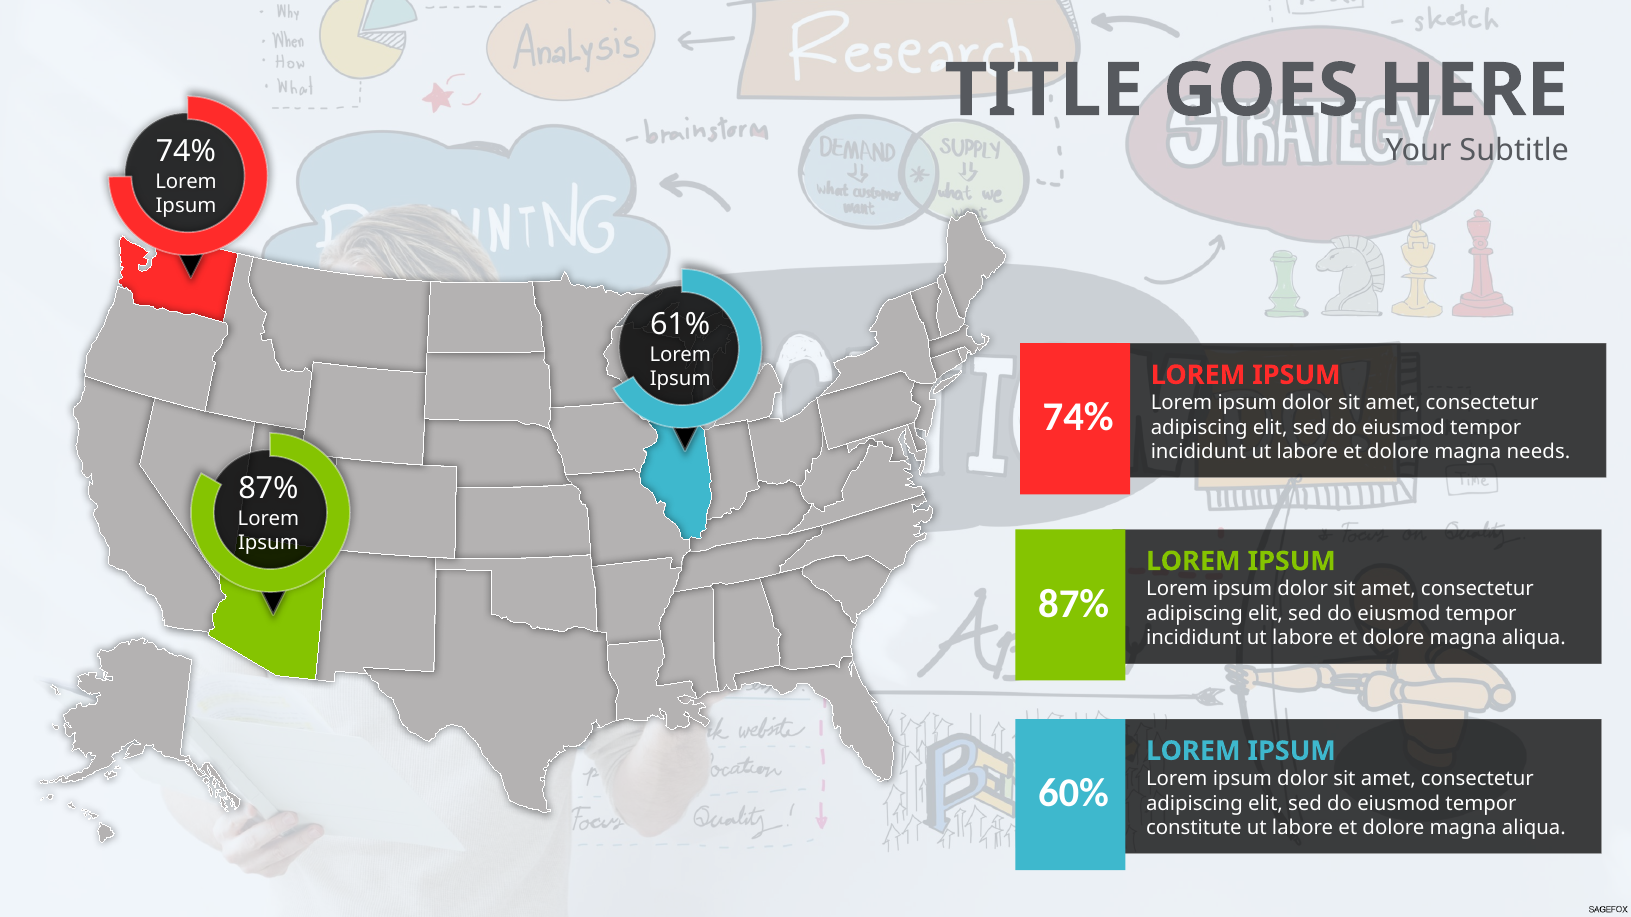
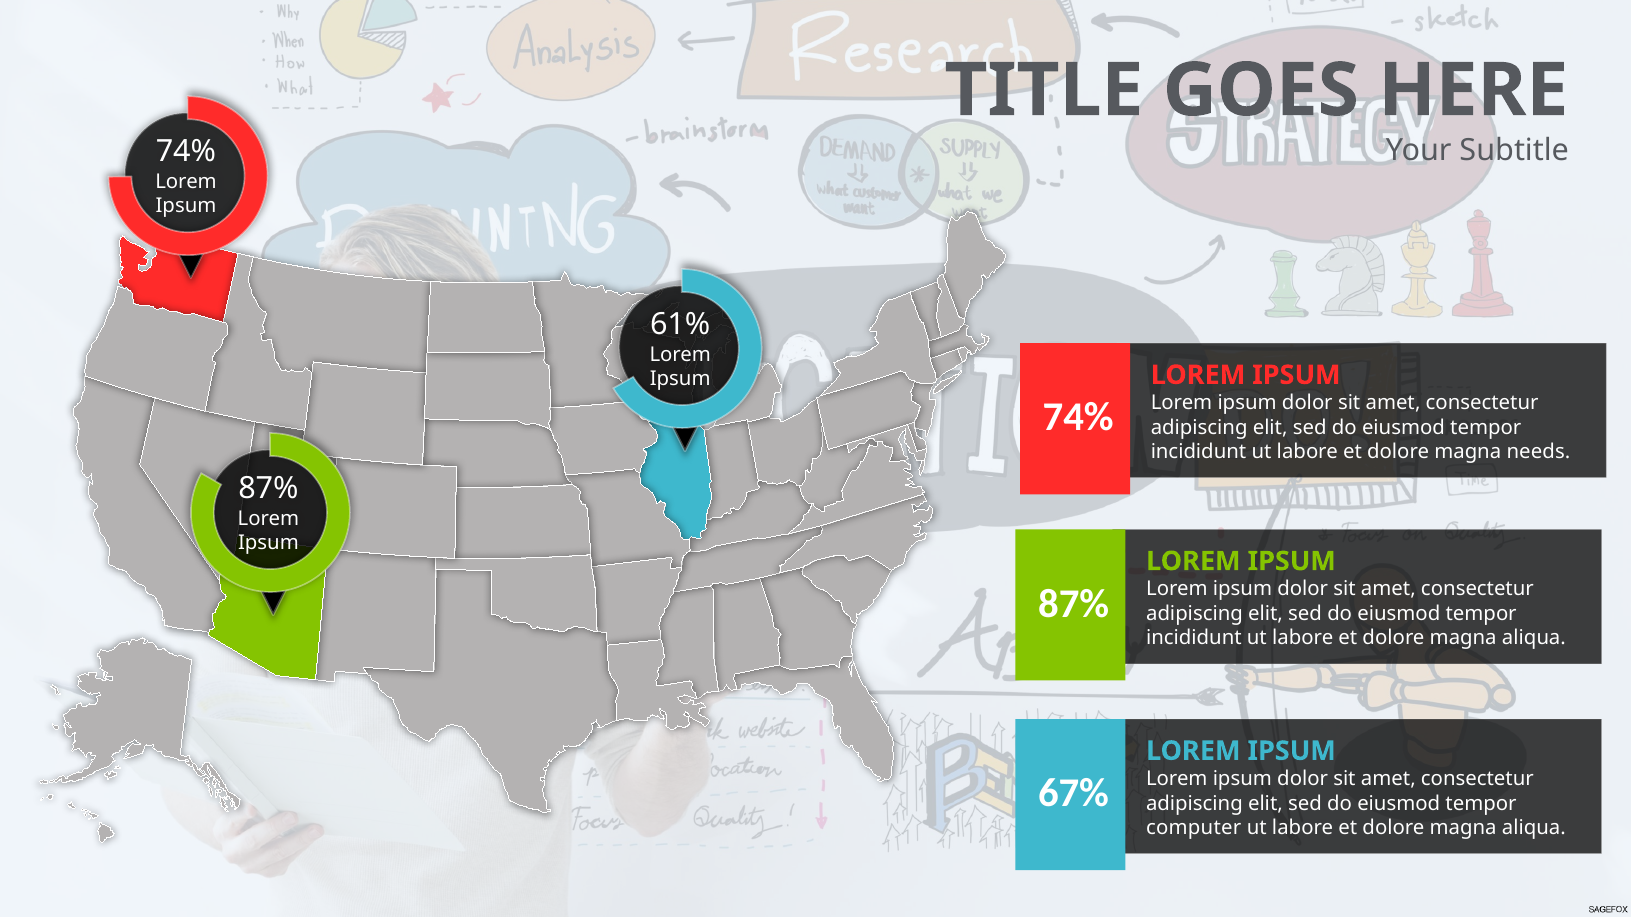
60%: 60% -> 67%
constitute: constitute -> computer
